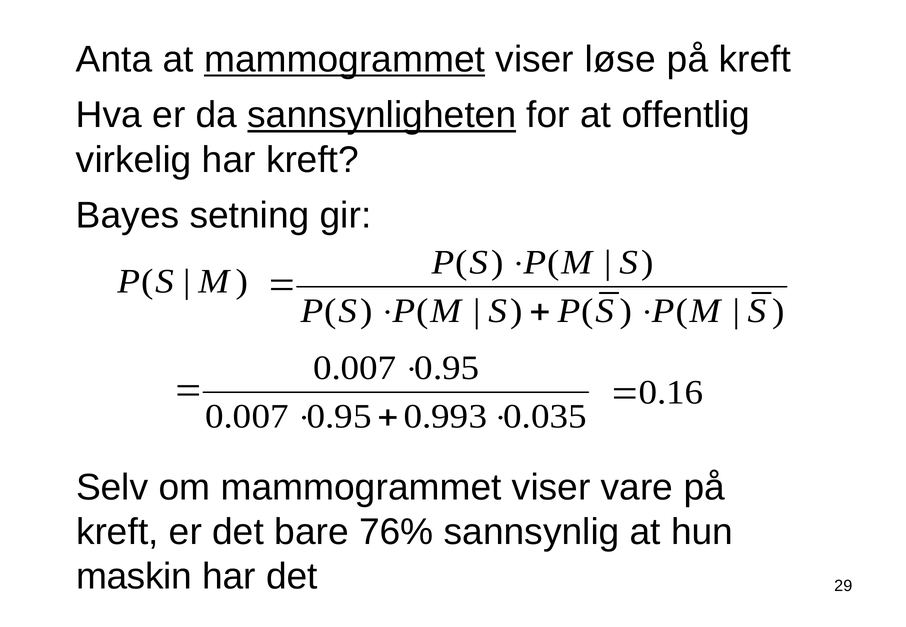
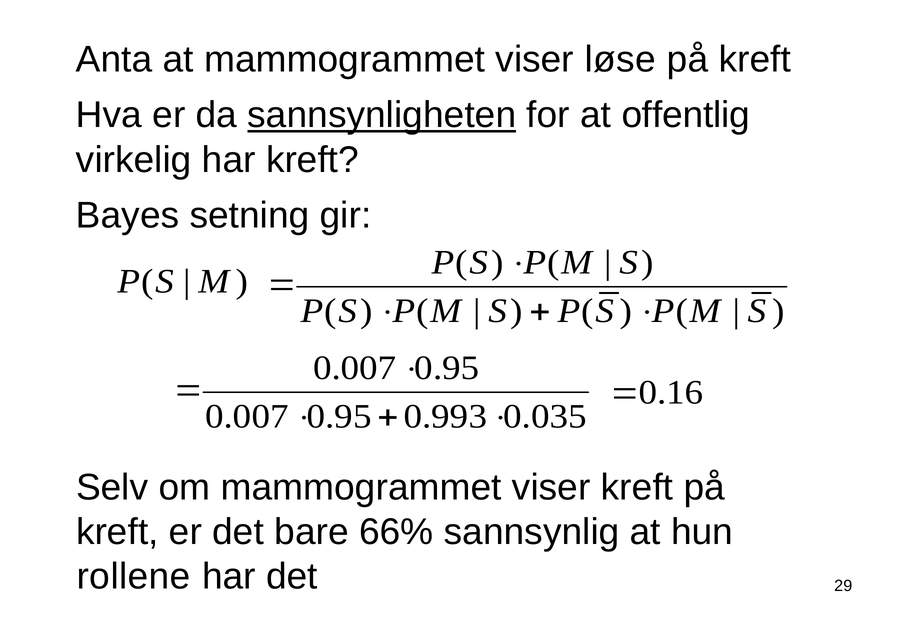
mammogrammet at (345, 59) underline: present -> none
viser vare: vare -> kreft
76%: 76% -> 66%
maskin: maskin -> rollene
